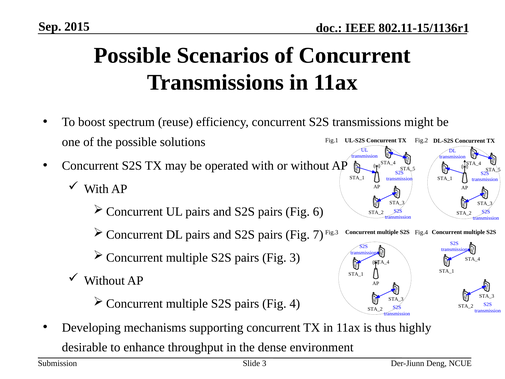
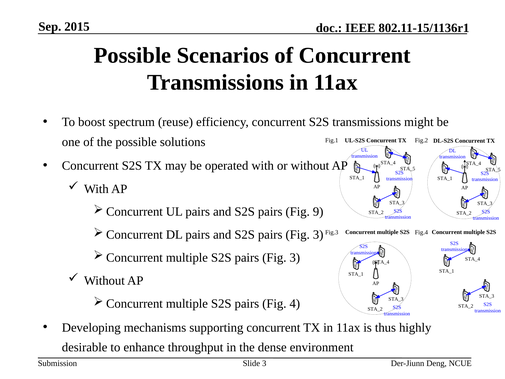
6: 6 -> 9
7 at (318, 235): 7 -> 3
